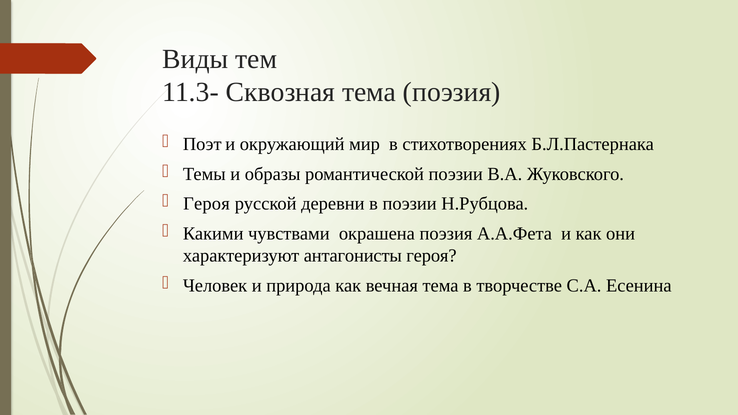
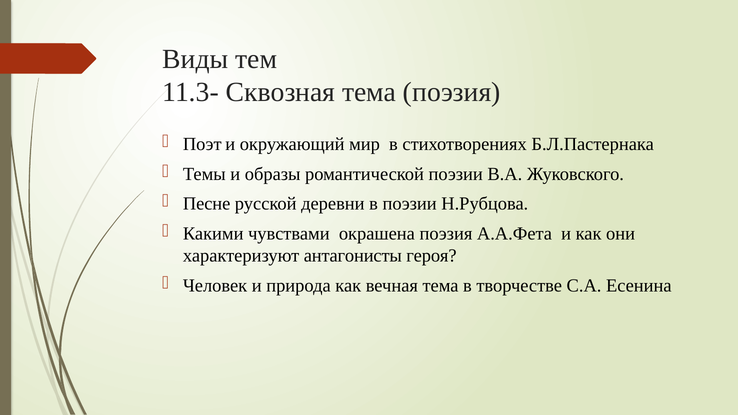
Героя at (206, 204): Героя -> Песне
